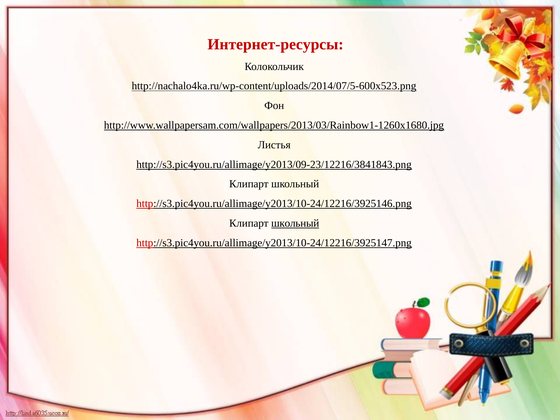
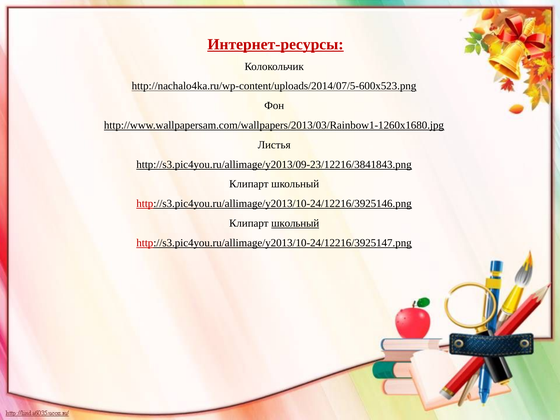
Интернет-ресурсы underline: none -> present
